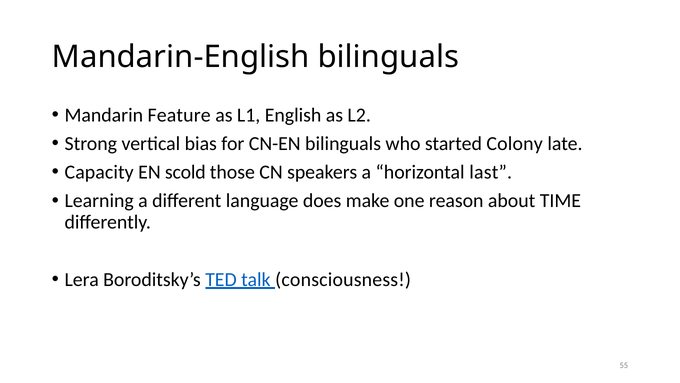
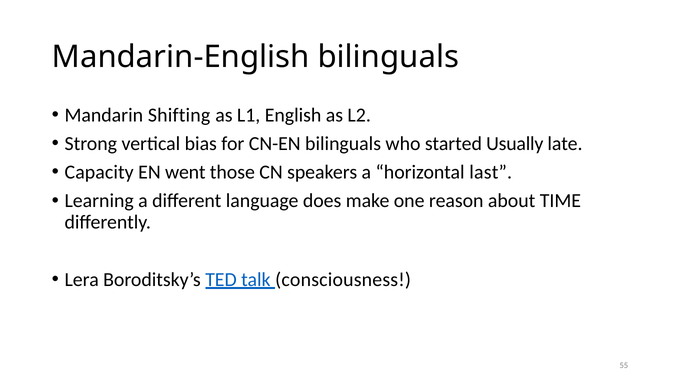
Feature: Feature -> Shifting
Colony: Colony -> Usually
scold: scold -> went
